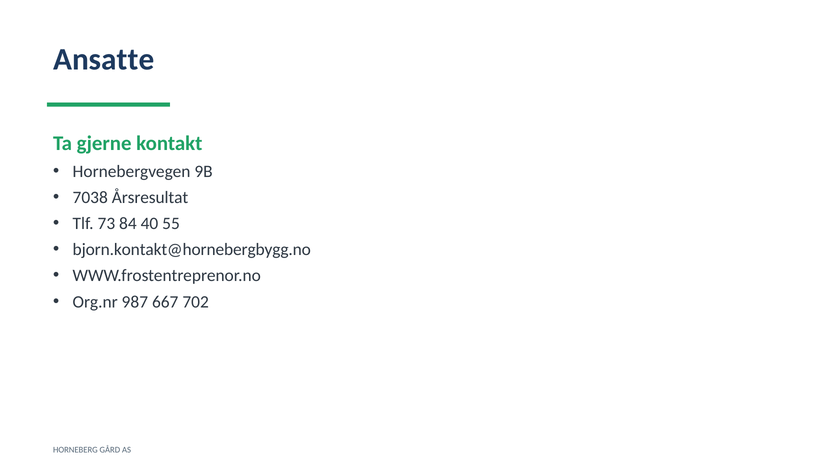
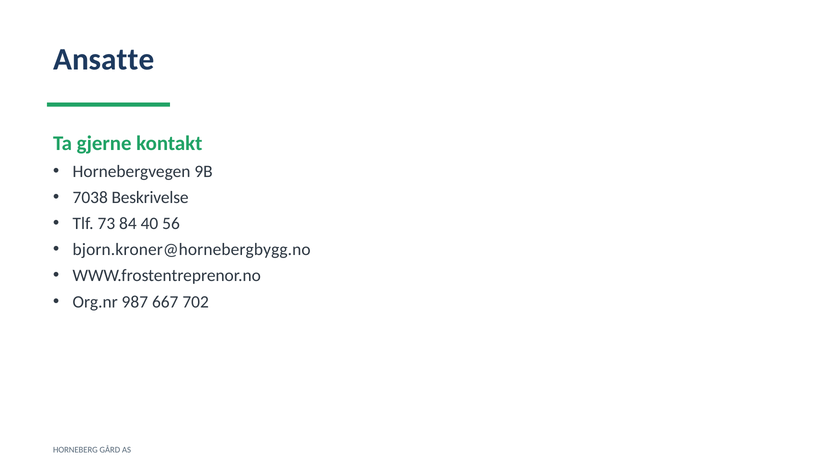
Årsresultat: Årsresultat -> Beskrivelse
55: 55 -> 56
bjorn.kontakt@hornebergbygg.no: bjorn.kontakt@hornebergbygg.no -> bjorn.kroner@hornebergbygg.no
